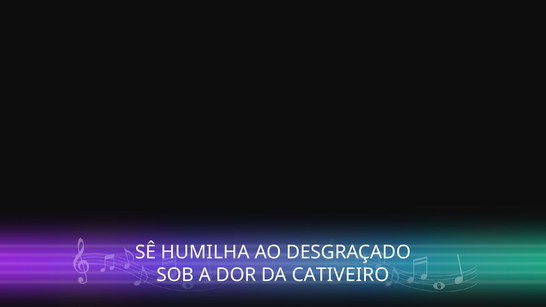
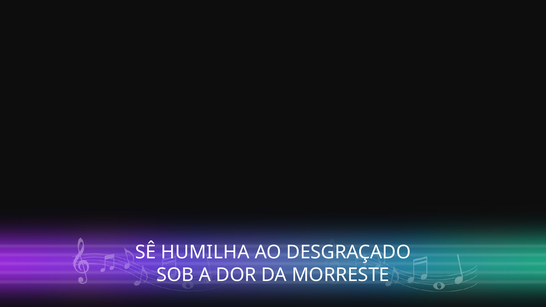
CATIVEIRO: CATIVEIRO -> MORRESTE
